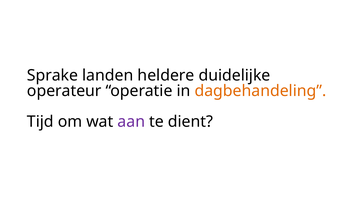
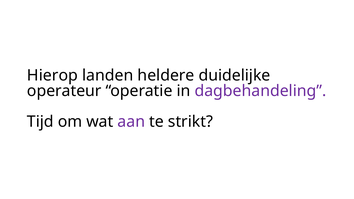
Sprake: Sprake -> Hierop
dagbehandeling colour: orange -> purple
dient: dient -> strikt
